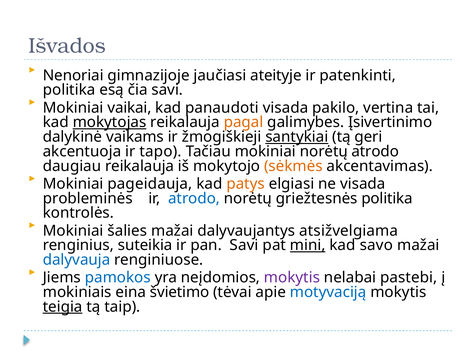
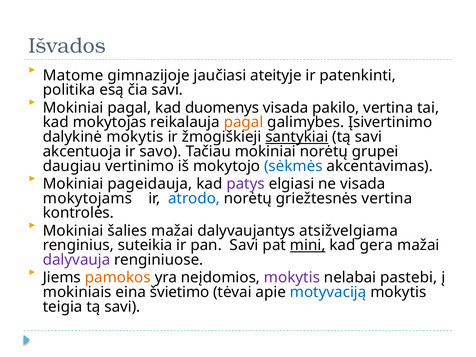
Nenoriai: Nenoriai -> Matome
Mokiniai vaikai: vaikai -> pagal
panaudoti: panaudoti -> duomenys
mokytojas underline: present -> none
dalykinė vaikams: vaikams -> mokytis
geri at (368, 137): geri -> savi
tapo: tapo -> savo
norėtų atrodo: atrodo -> grupei
daugiau reikalauja: reikalauja -> vertinimo
sėkmės colour: orange -> blue
patys colour: orange -> purple
probleminės: probleminės -> mokytojams
griežtesnės politika: politika -> vertina
savo: savo -> gera
dalyvauja colour: blue -> purple
pamokos colour: blue -> orange
teigia underline: present -> none
taip at (122, 307): taip -> savi
